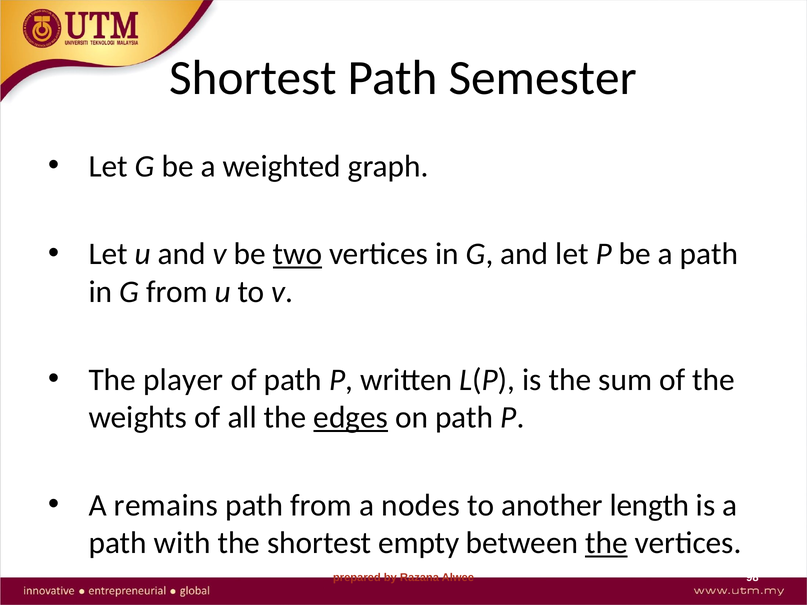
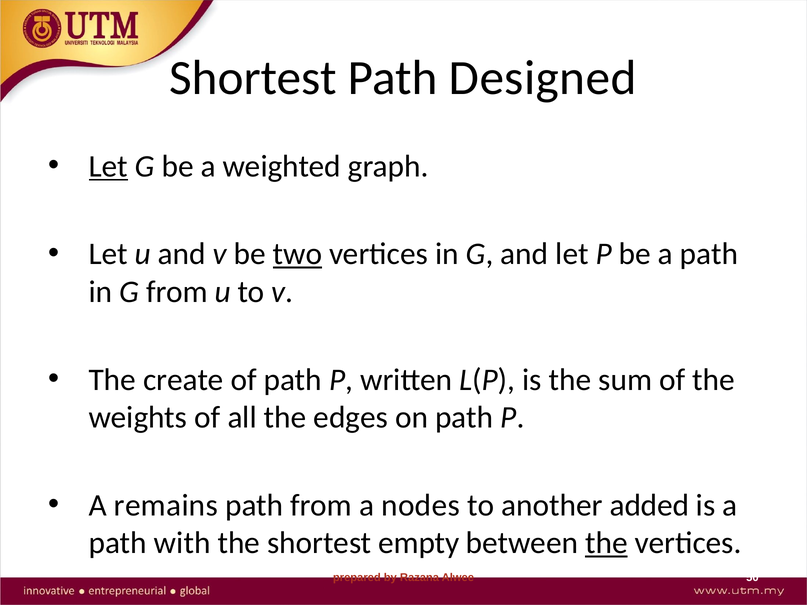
Semester: Semester -> Designed
Let at (108, 166) underline: none -> present
player: player -> create
edges underline: present -> none
length: length -> added
98: 98 -> 50
